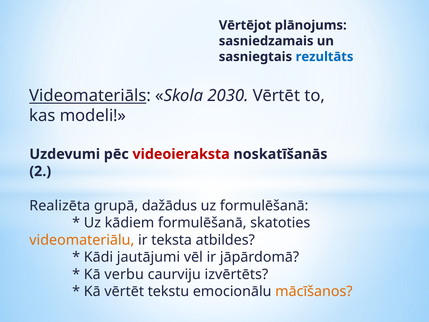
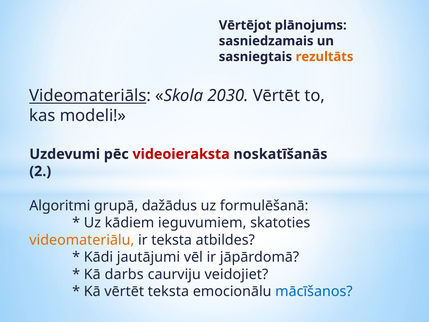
rezultāts colour: blue -> orange
Realizēta: Realizēta -> Algoritmi
kādiem formulēšanā: formulēšanā -> ieguvumiem
verbu: verbu -> darbs
izvērtēts: izvērtēts -> veidojiet
vērtēt tekstu: tekstu -> teksta
mācīšanos colour: orange -> blue
